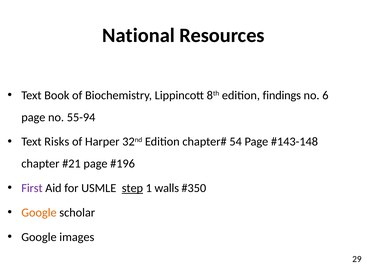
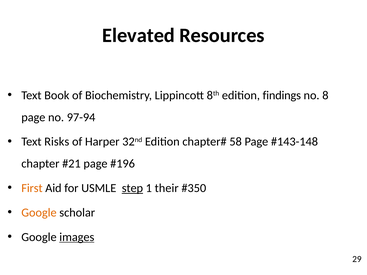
National: National -> Elevated
6: 6 -> 8
55-94: 55-94 -> 97-94
54: 54 -> 58
First colour: purple -> orange
walls: walls -> their
images underline: none -> present
